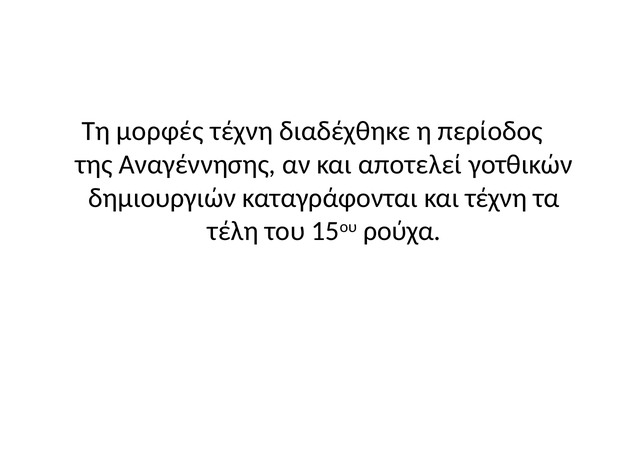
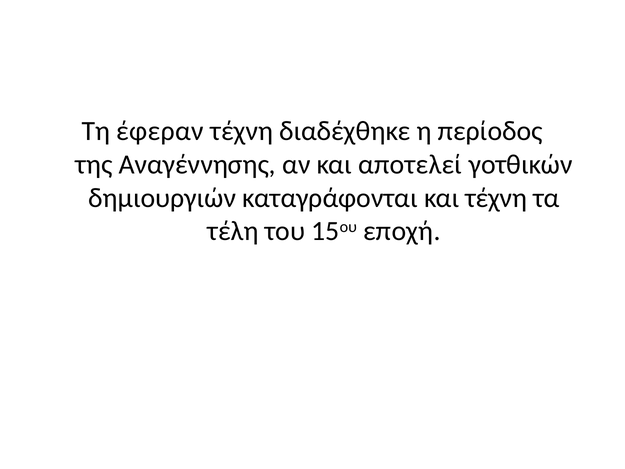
μορφές: μορφές -> έφεραν
ρούχα: ρούχα -> εποχή
